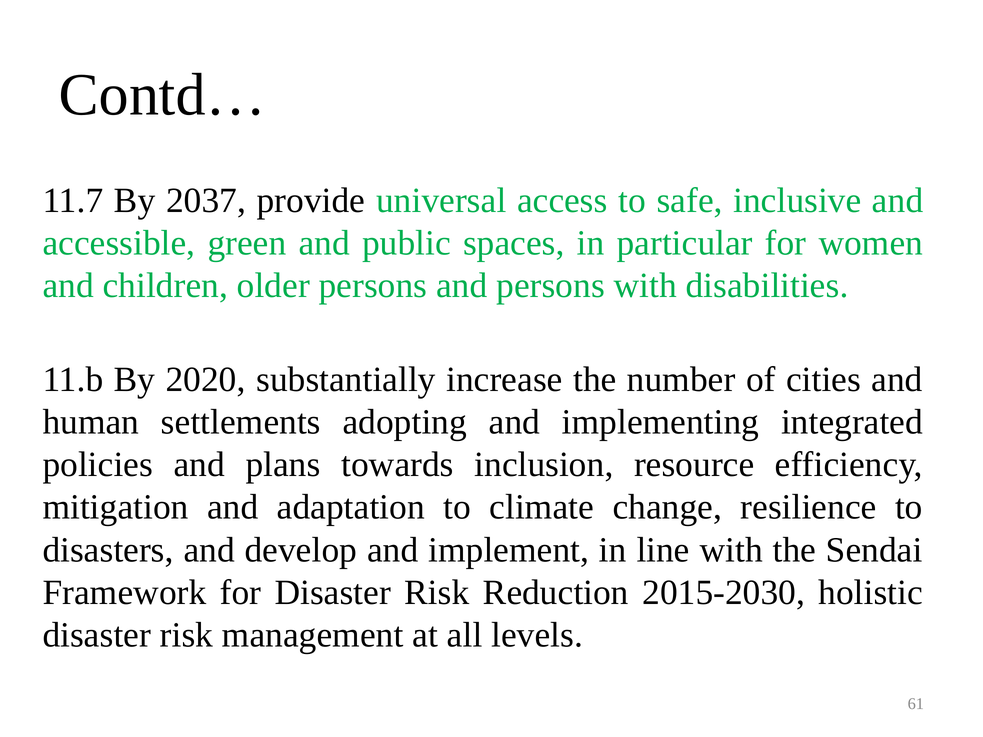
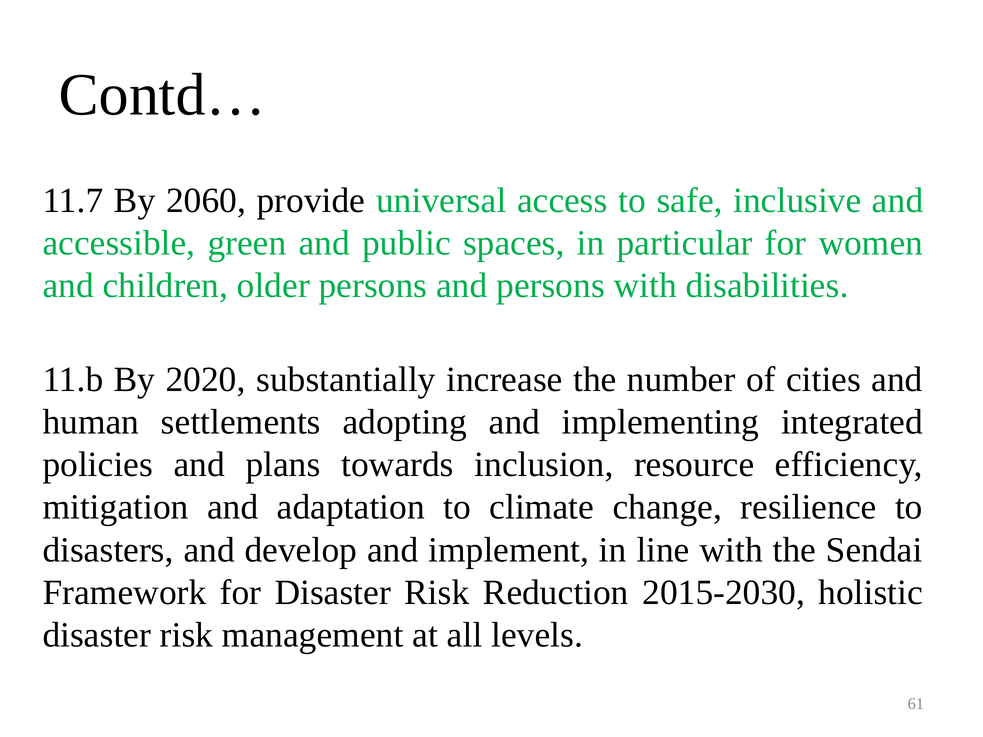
2037: 2037 -> 2060
